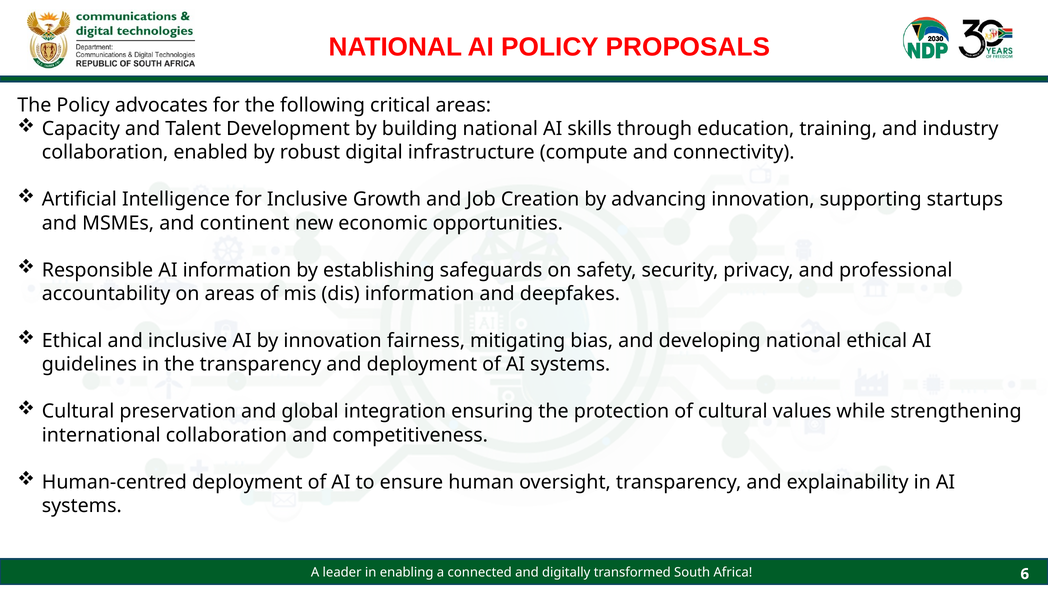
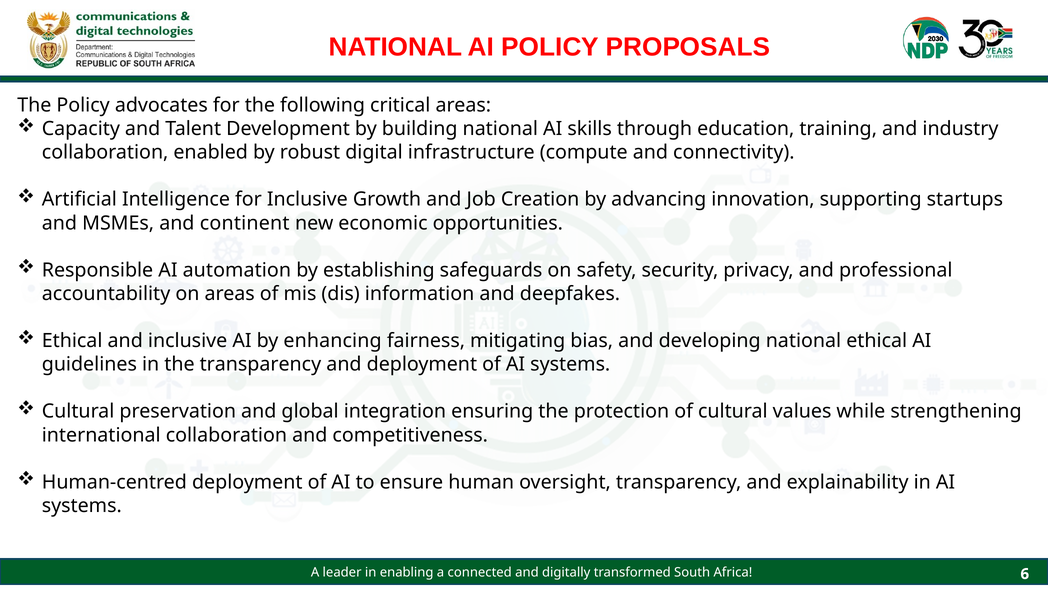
AI information: information -> automation
by innovation: innovation -> enhancing
